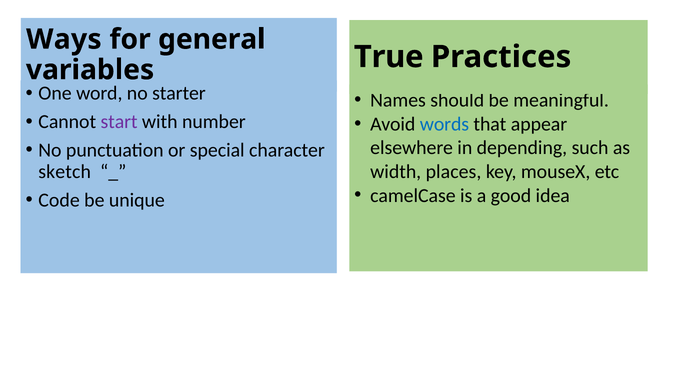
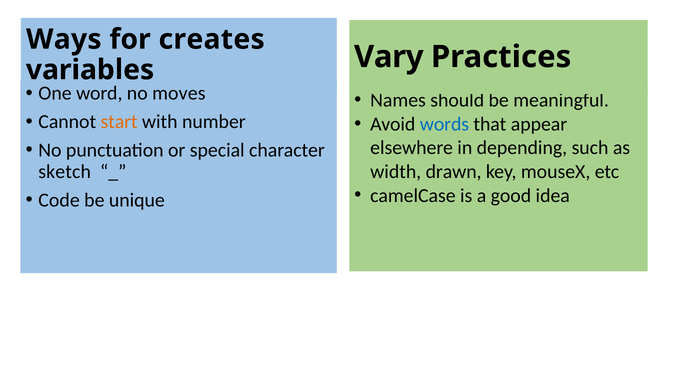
general: general -> creates
True: True -> Vary
starter: starter -> moves
start colour: purple -> orange
places: places -> drawn
